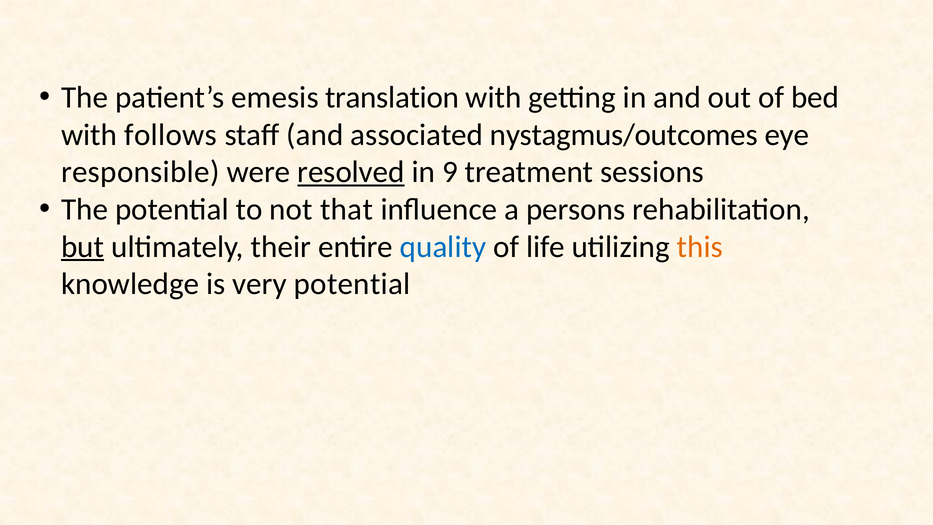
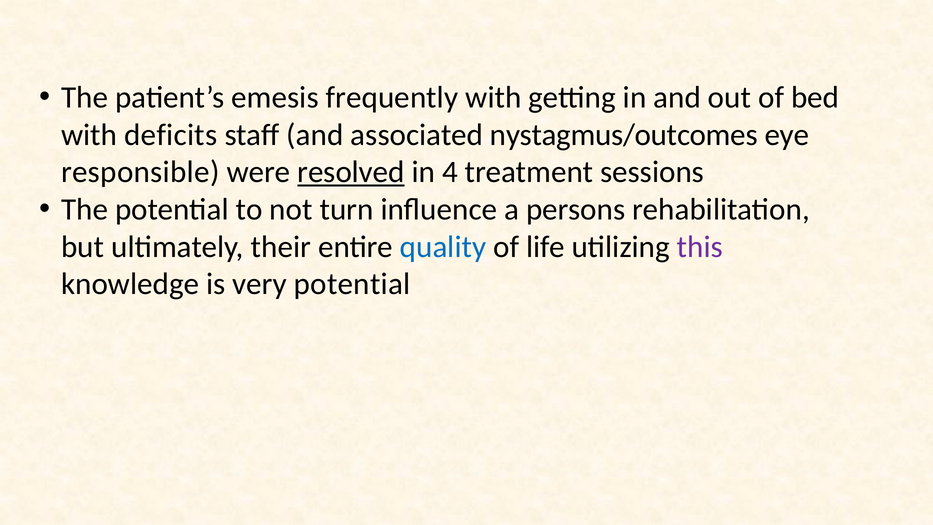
translation: translation -> frequently
follows: follows -> deficits
9: 9 -> 4
that: that -> turn
but underline: present -> none
this colour: orange -> purple
